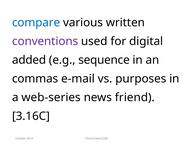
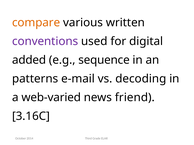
compare colour: blue -> orange
commas: commas -> patterns
purposes: purposes -> decoding
web-series: web-series -> web-varied
